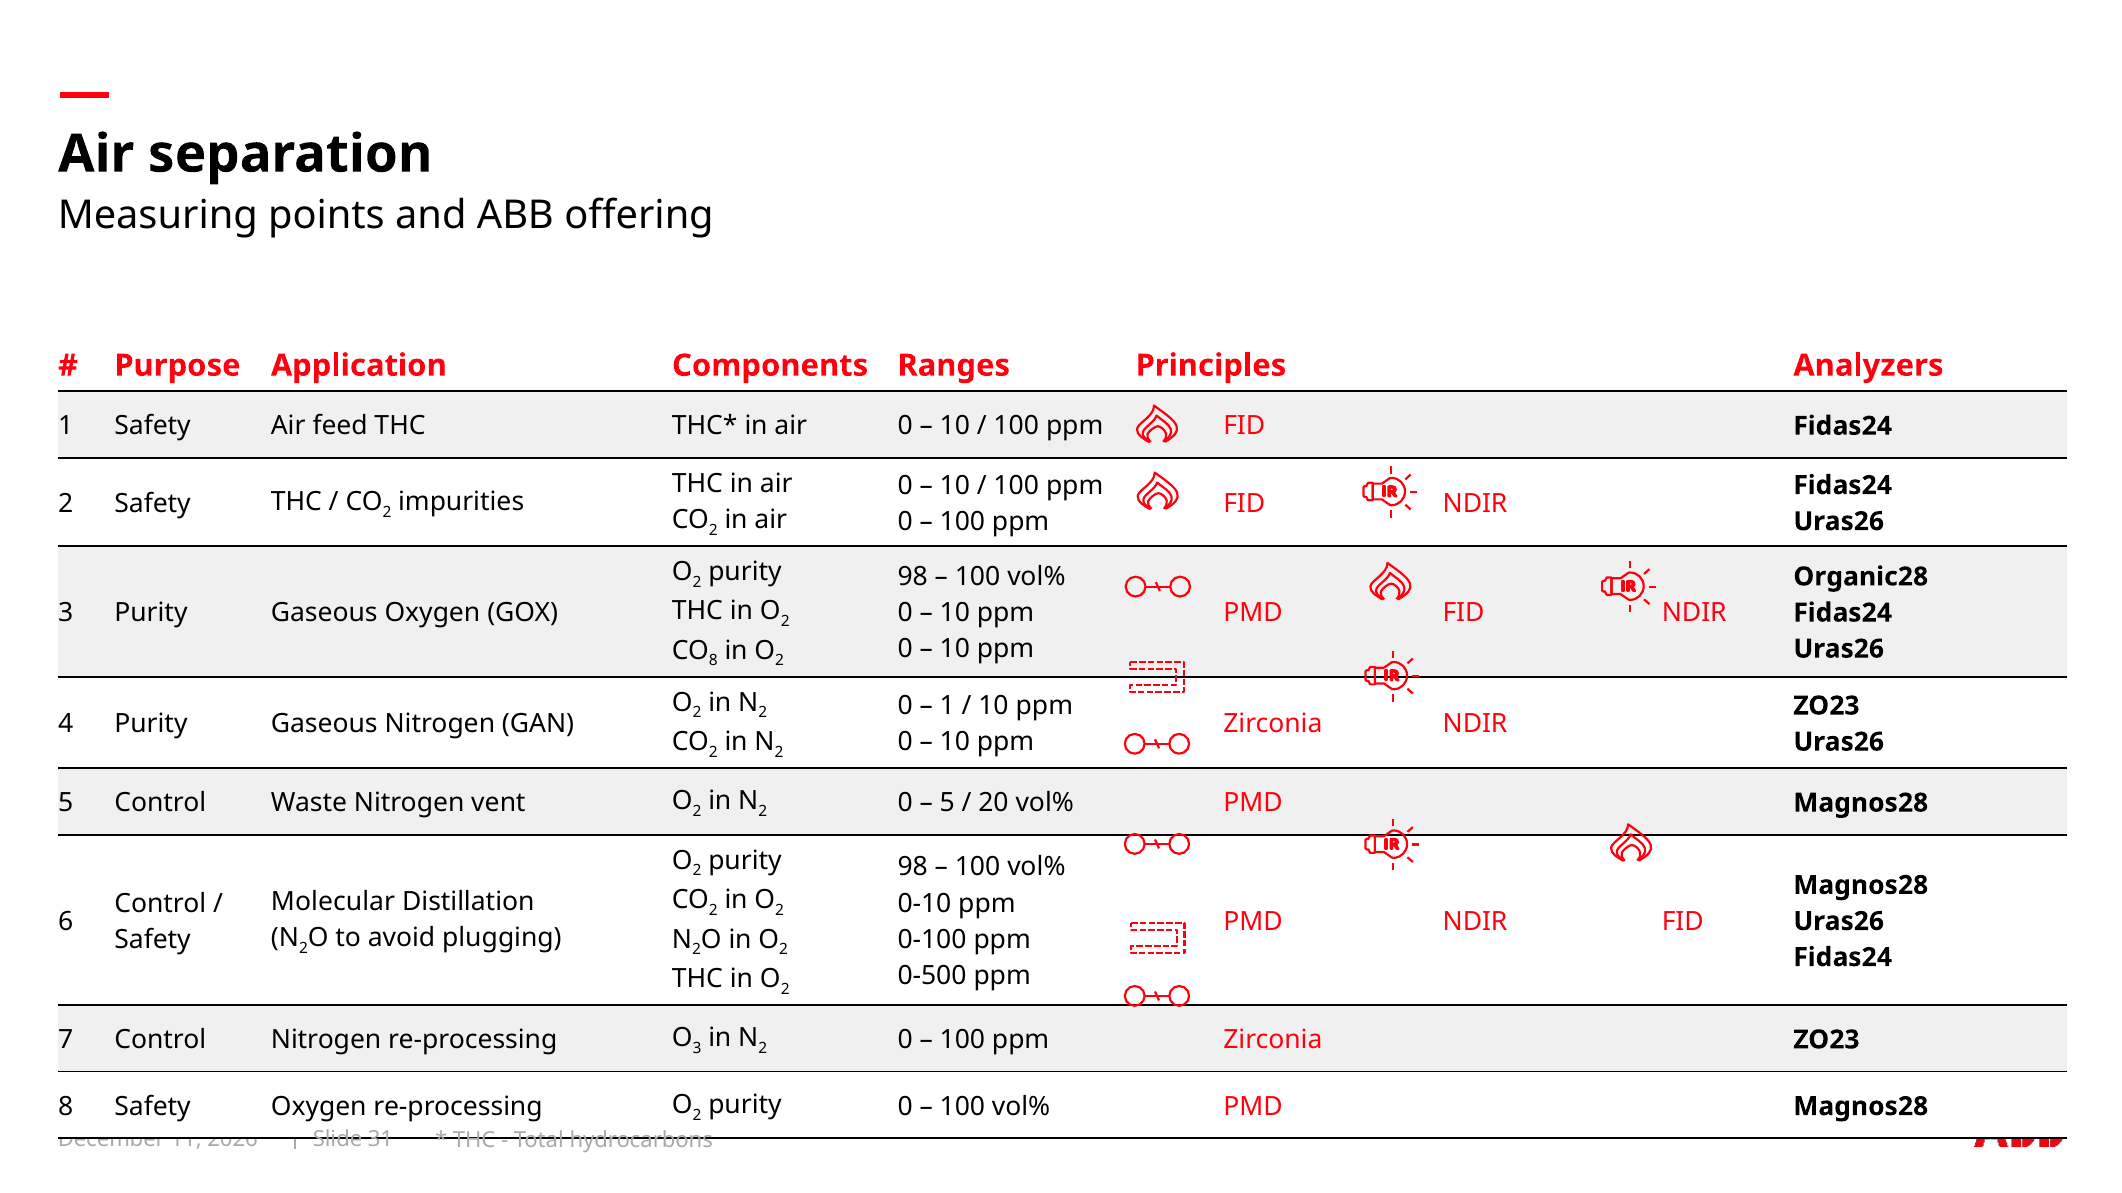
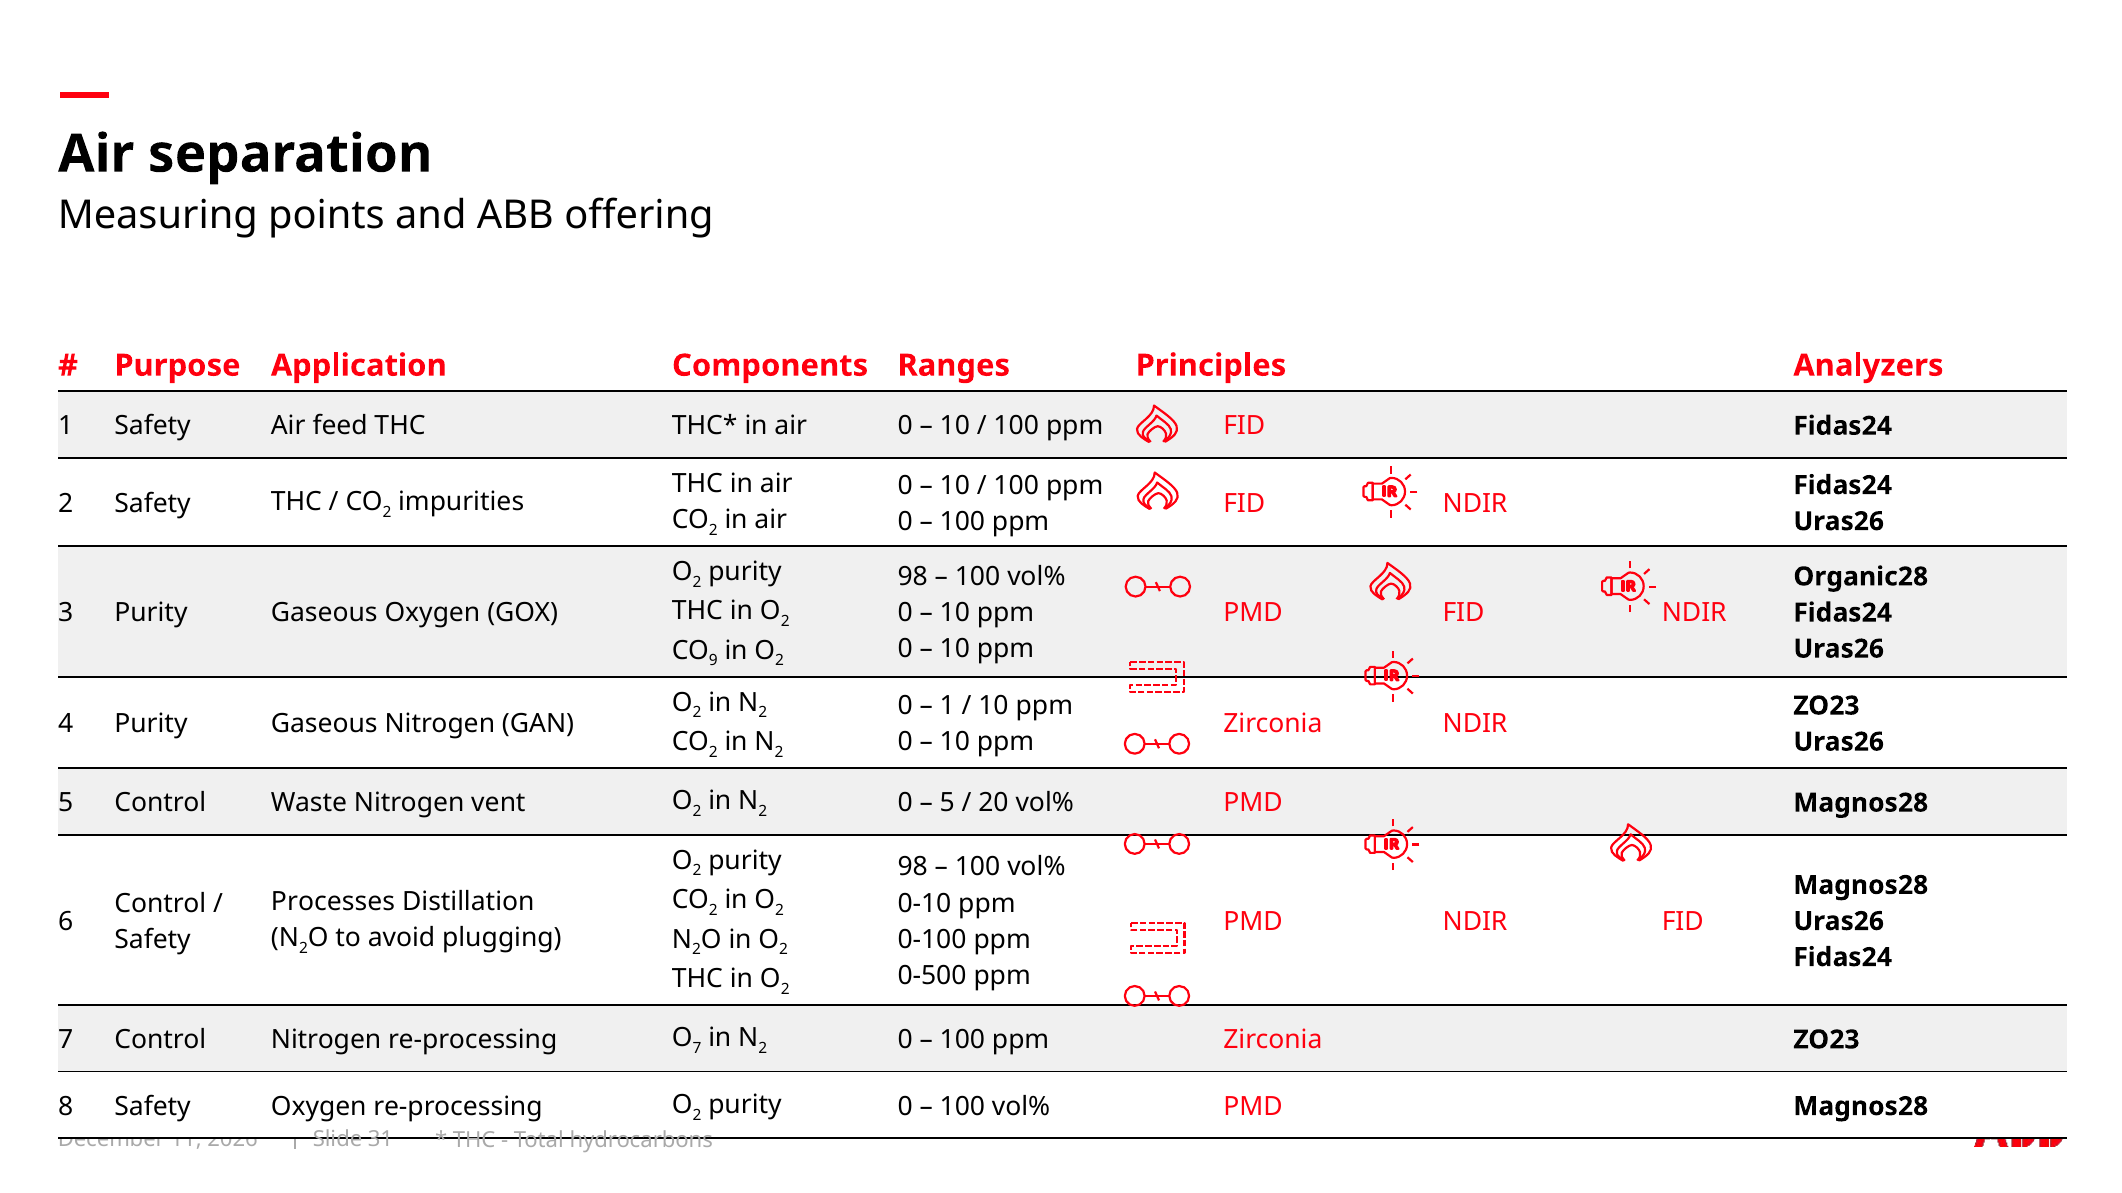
8 at (713, 661): 8 -> 9
Molecular: Molecular -> Processes
3 at (697, 1049): 3 -> 7
